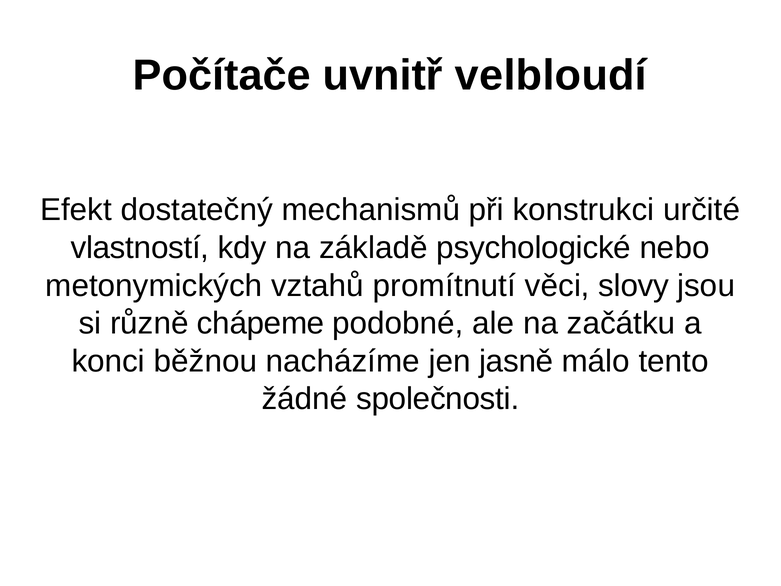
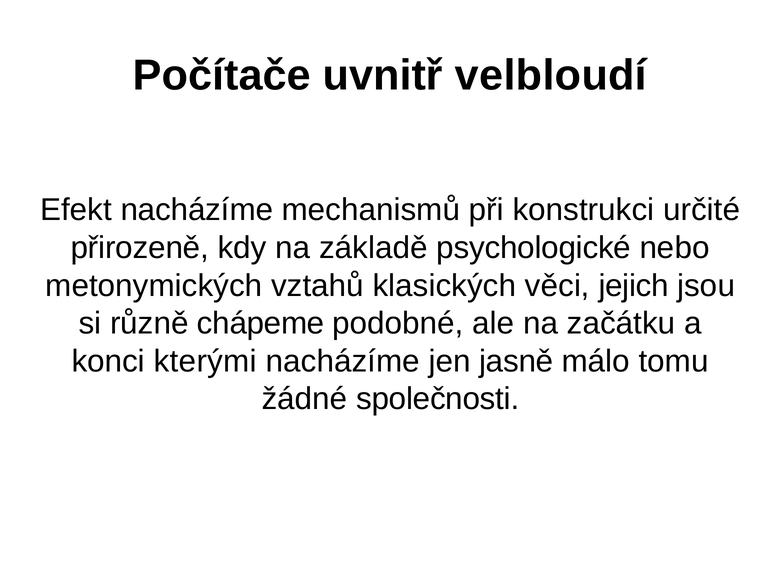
Efekt dostatečný: dostatečný -> nacházíme
vlastností: vlastností -> přirozeně
promítnutí: promítnutí -> klasických
slovy: slovy -> jejich
běžnou: běžnou -> kterými
tento: tento -> tomu
